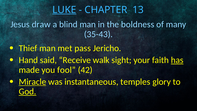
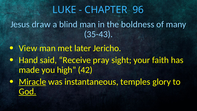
LUKE underline: present -> none
13: 13 -> 96
Thief: Thief -> View
pass: pass -> later
walk: walk -> pray
has underline: present -> none
fool: fool -> high
